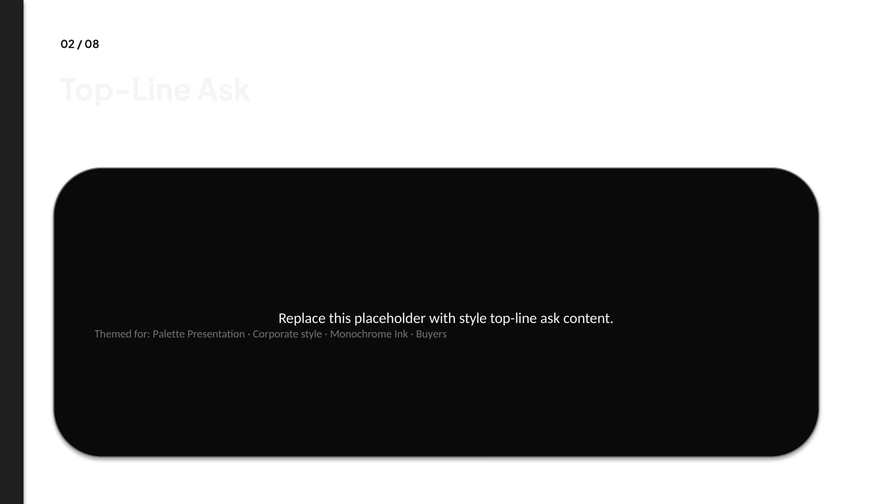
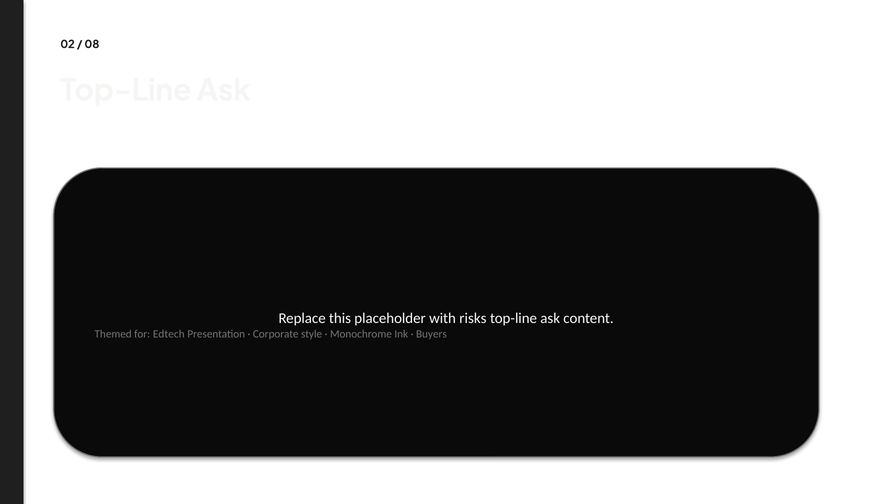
with style: style -> risks
Palette: Palette -> Edtech
